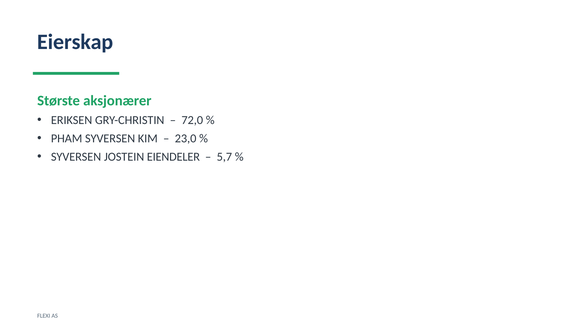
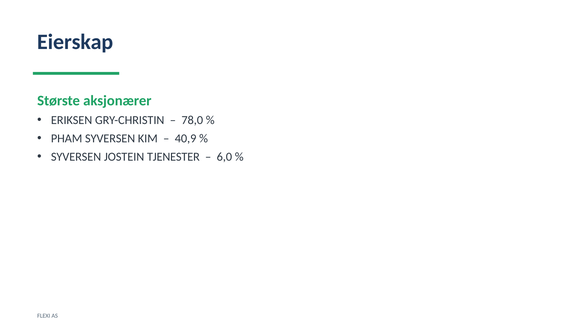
72,0: 72,0 -> 78,0
23,0: 23,0 -> 40,9
EIENDELER: EIENDELER -> TJENESTER
5,7: 5,7 -> 6,0
